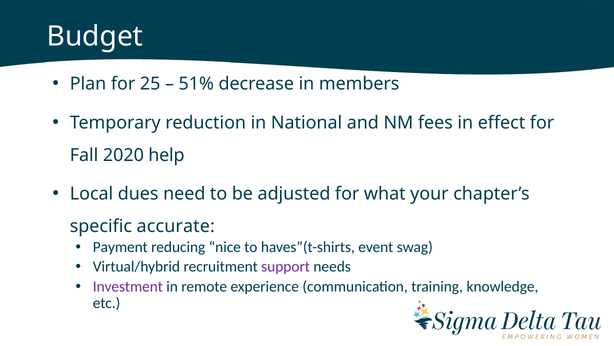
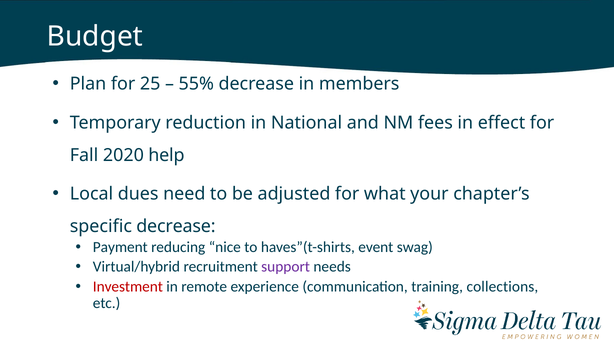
51%: 51% -> 55%
specific accurate: accurate -> decrease
Investment colour: purple -> red
knowledge: knowledge -> collections
